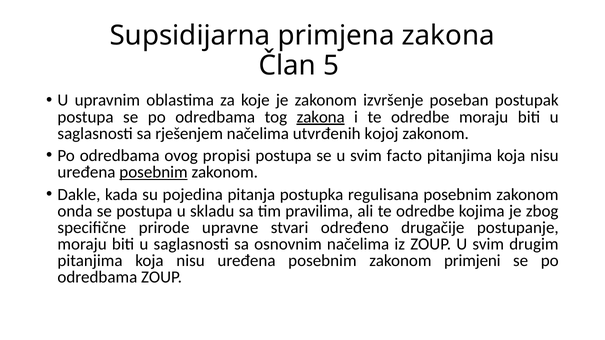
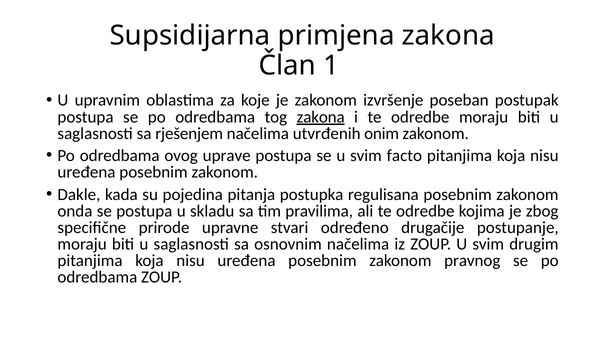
5: 5 -> 1
kojoj: kojoj -> onim
propisi: propisi -> uprave
posebnim at (154, 172) underline: present -> none
primjeni: primjeni -> pravnog
